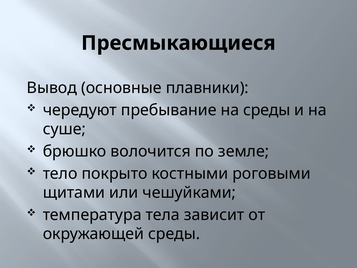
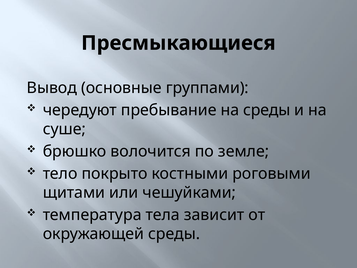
плавники: плавники -> группами
